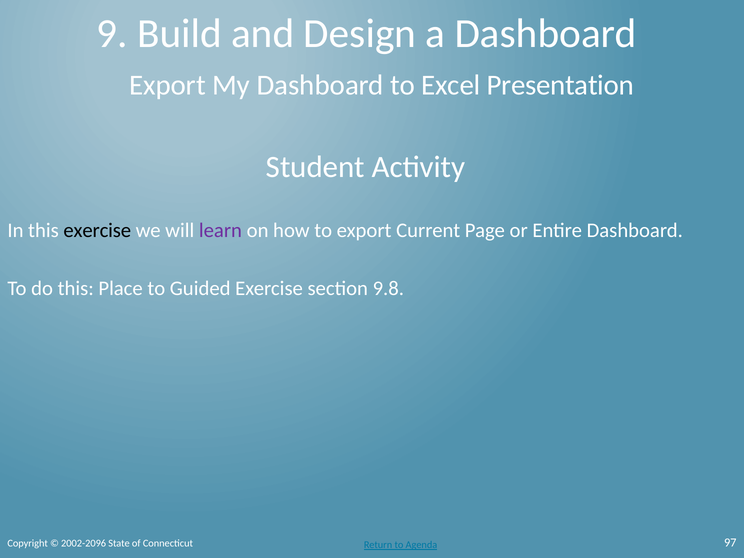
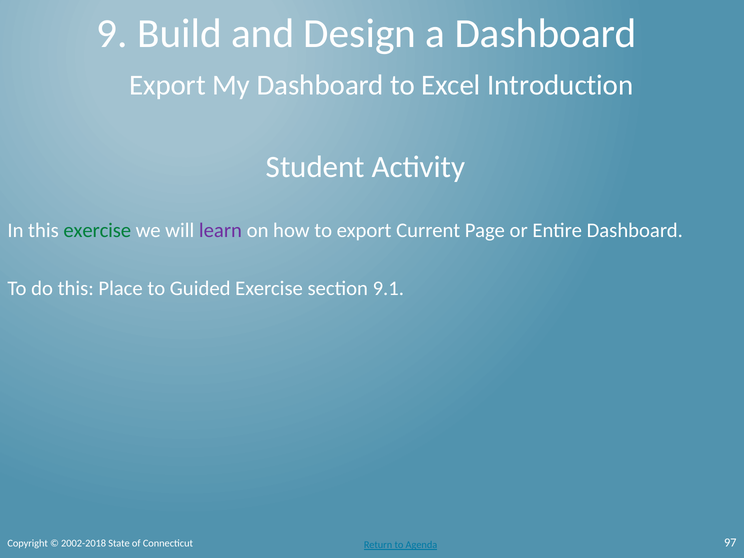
Presentation: Presentation -> Introduction
exercise at (97, 230) colour: black -> green
9.8: 9.8 -> 9.1
2002-2096: 2002-2096 -> 2002-2018
